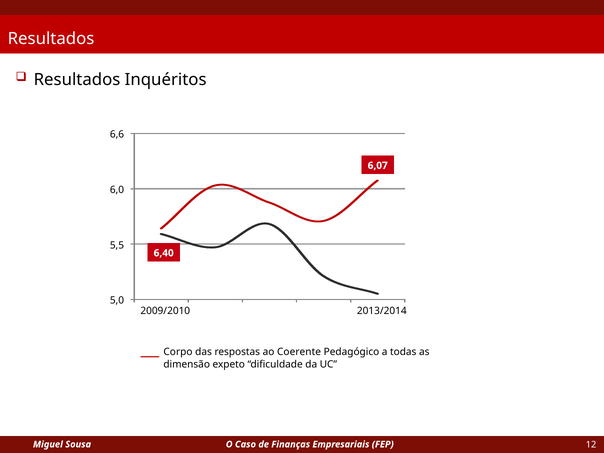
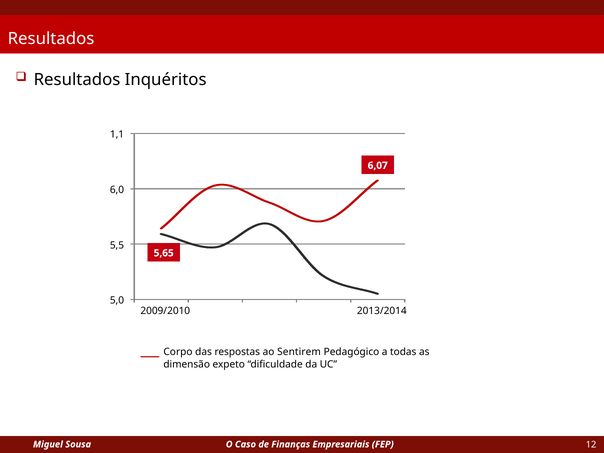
6,6: 6,6 -> 1,1
6,40: 6,40 -> 5,65
Coerente: Coerente -> Sentirem
